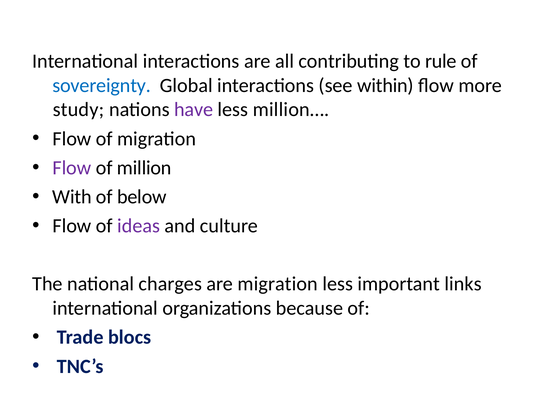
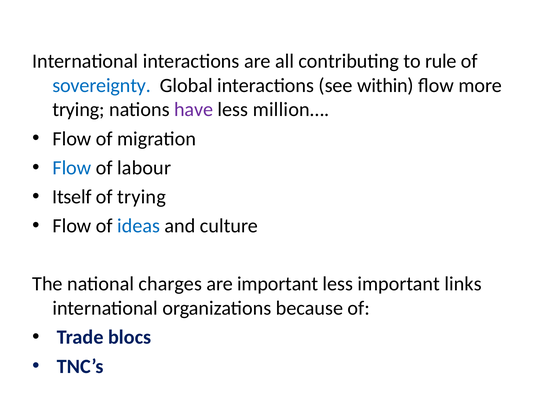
study at (78, 110): study -> trying
Flow at (72, 168) colour: purple -> blue
million: million -> labour
With: With -> Itself
of below: below -> trying
ideas colour: purple -> blue
are migration: migration -> important
